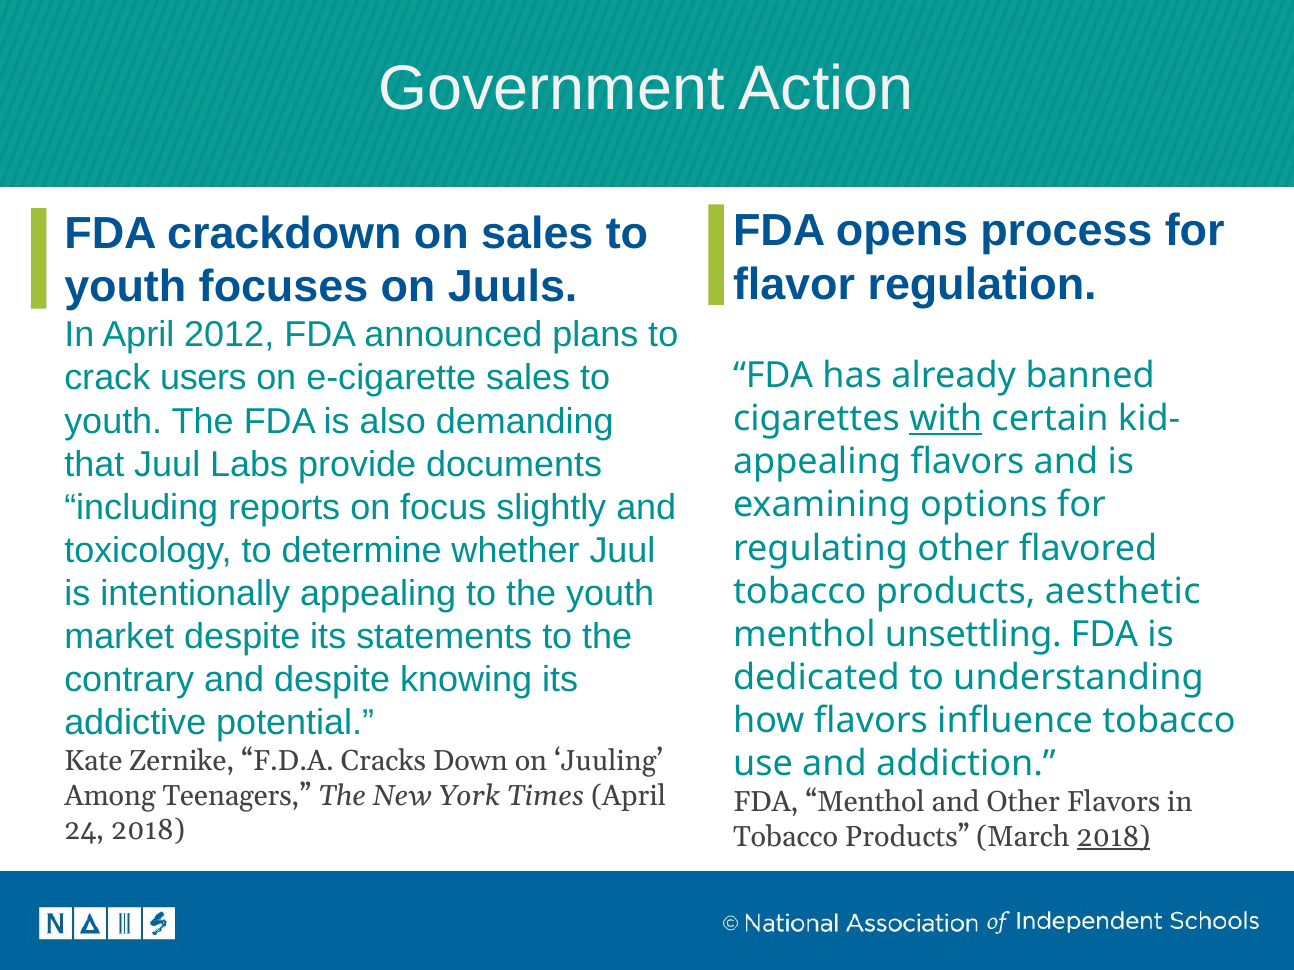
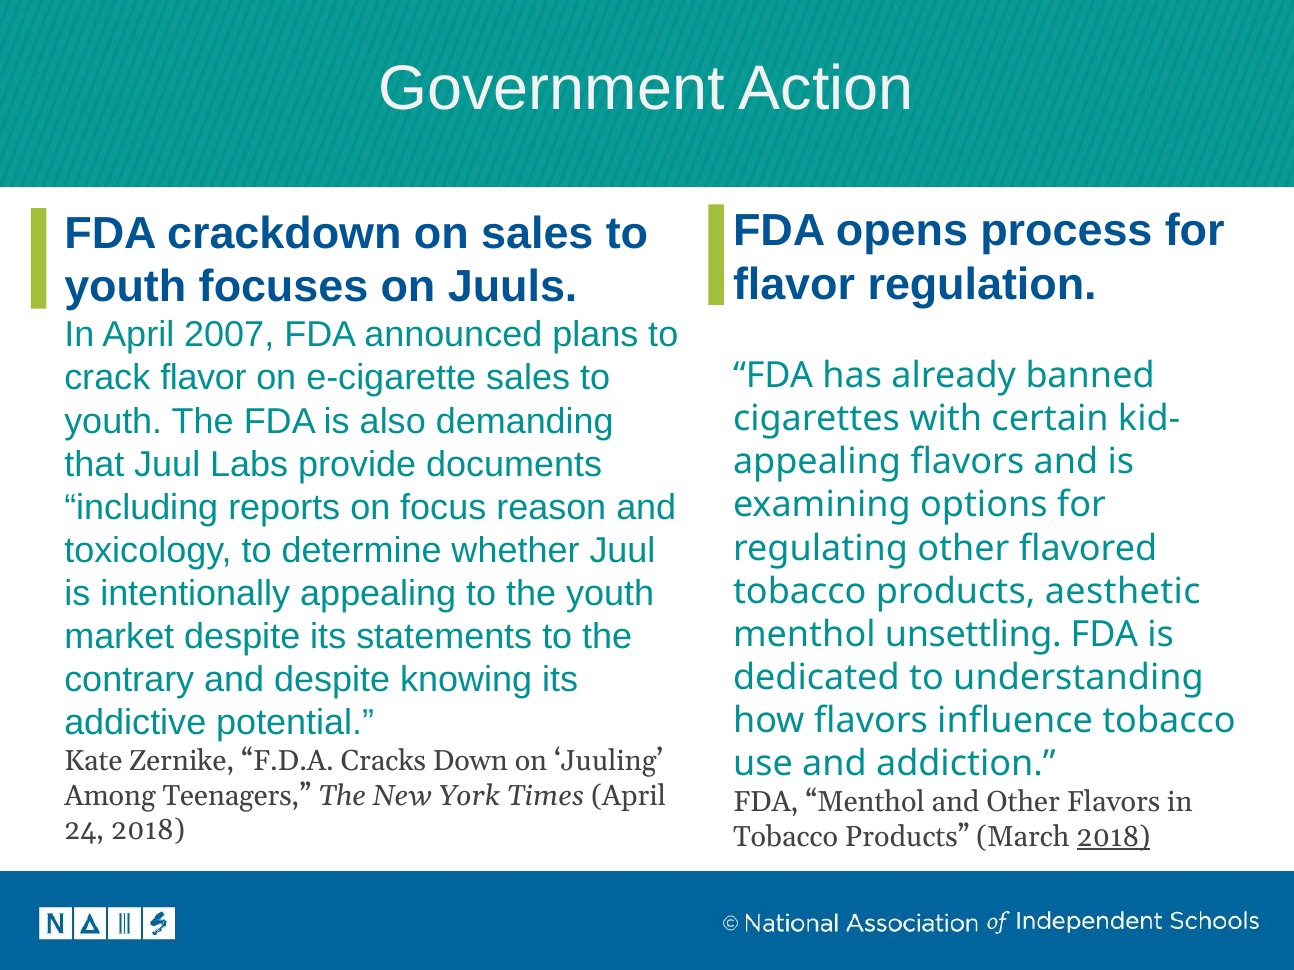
2012: 2012 -> 2007
crack users: users -> flavor
with underline: present -> none
slightly: slightly -> reason
